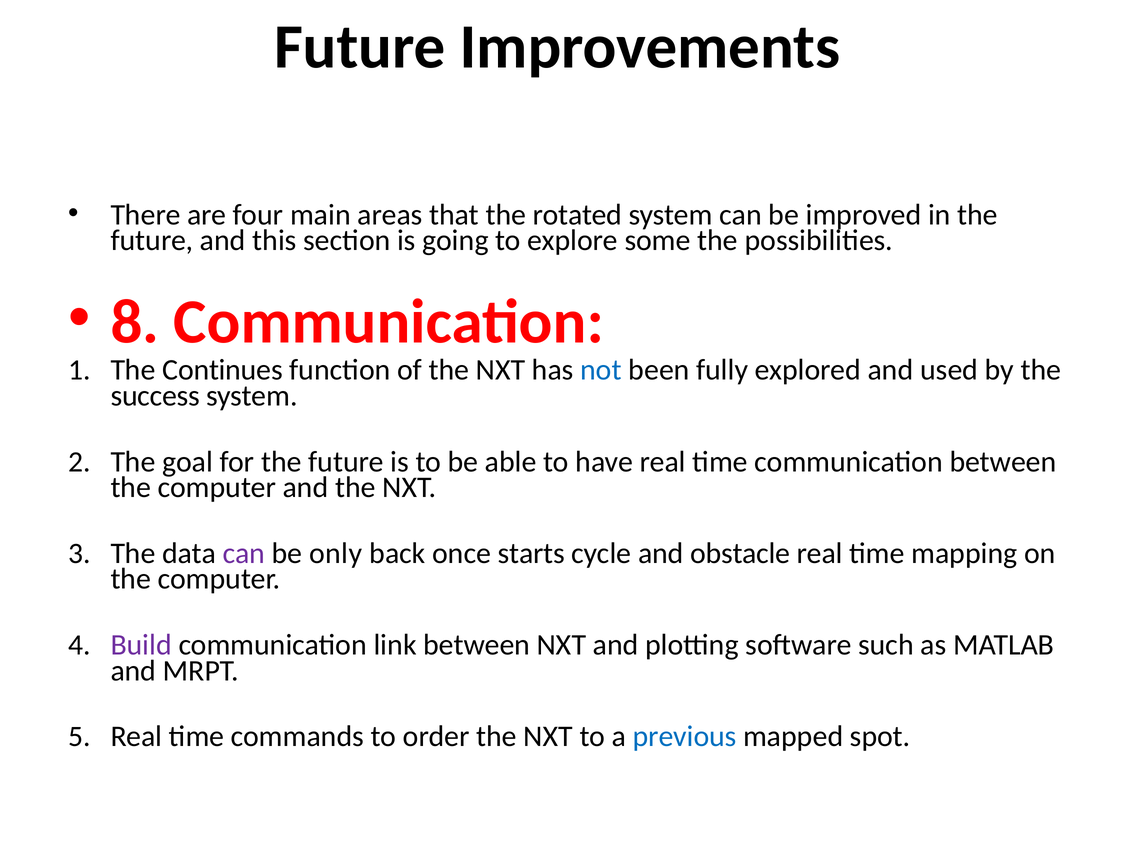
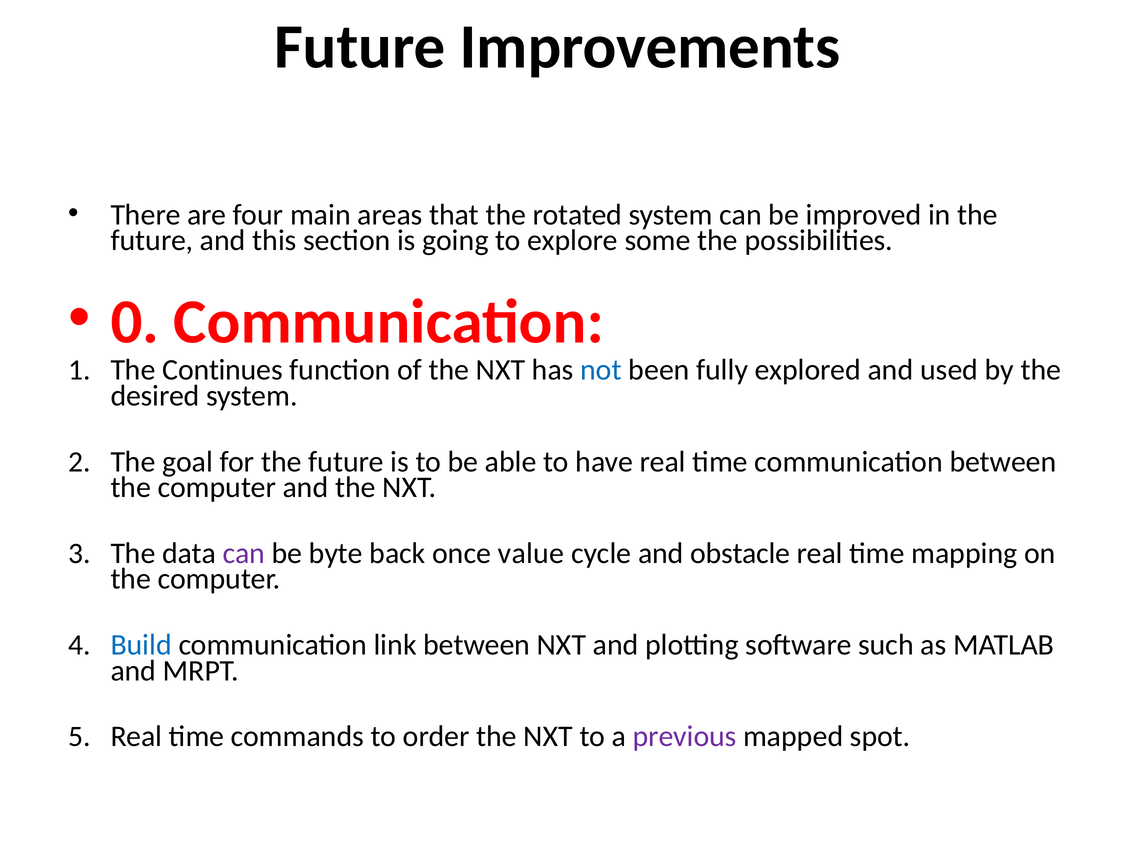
8: 8 -> 0
success: success -> desired
only: only -> byte
starts: starts -> value
Build colour: purple -> blue
previous colour: blue -> purple
